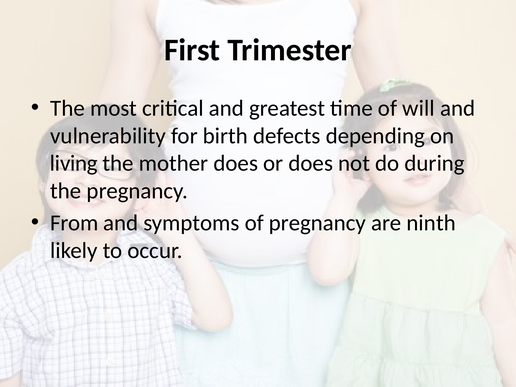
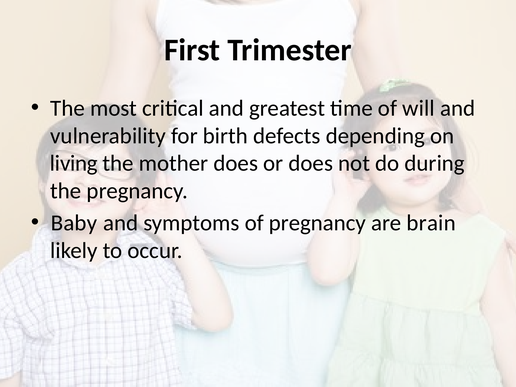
From: From -> Baby
ninth: ninth -> brain
